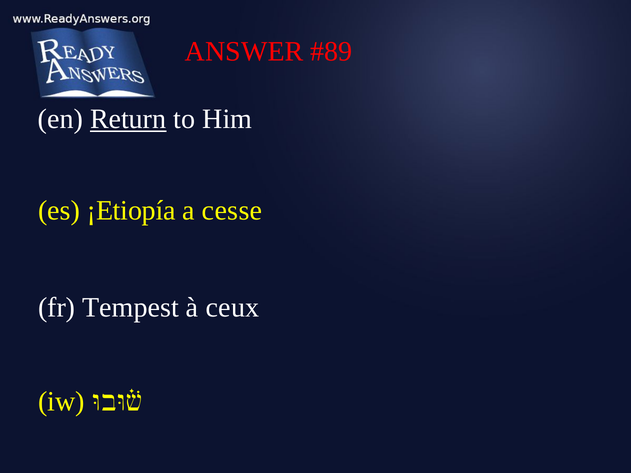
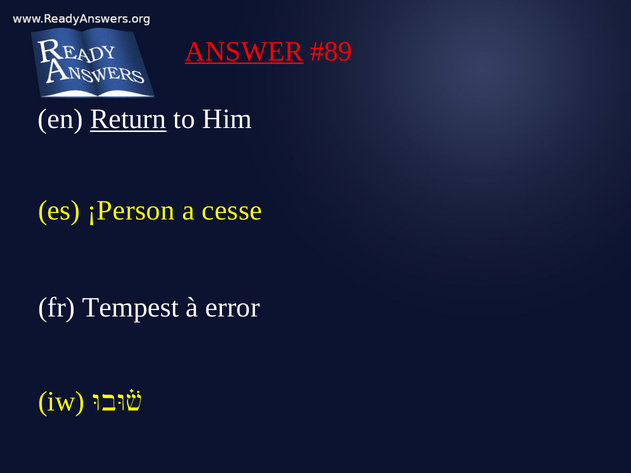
ANSWER underline: none -> present
¡Etiopía: ¡Etiopía -> ¡Person
ceux: ceux -> error
